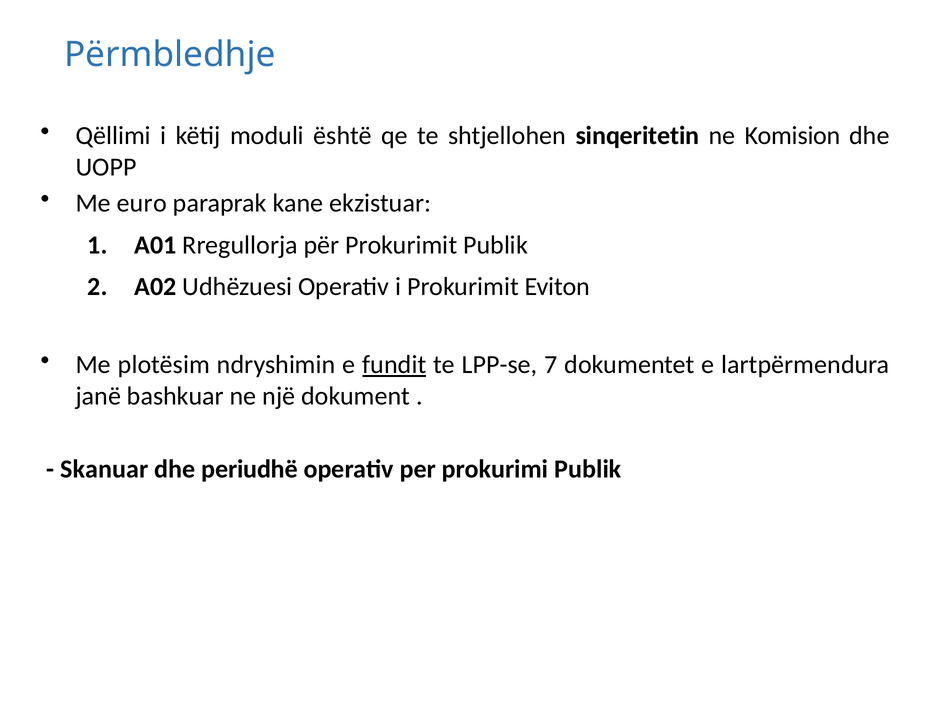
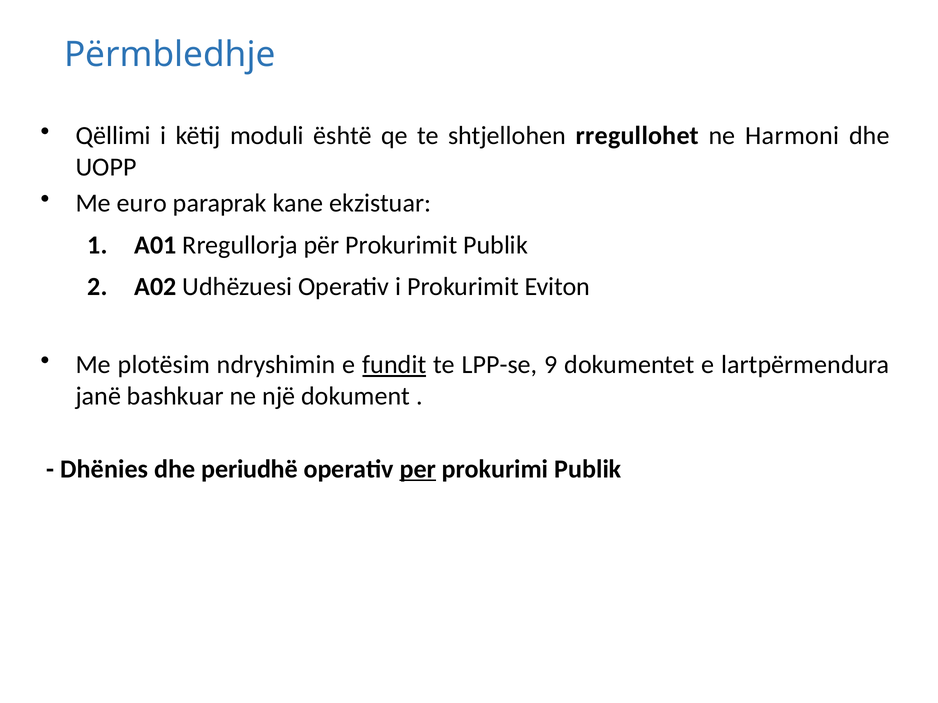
sinqeritetin: sinqeritetin -> rregullohet
Komision: Komision -> Harmoni
7: 7 -> 9
Skanuar: Skanuar -> Dhënies
per underline: none -> present
